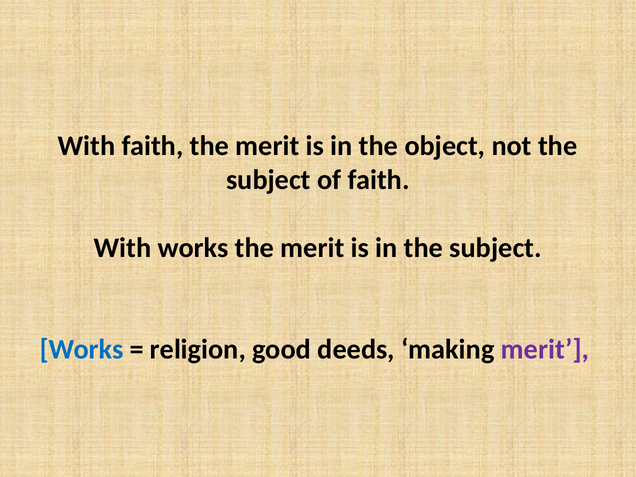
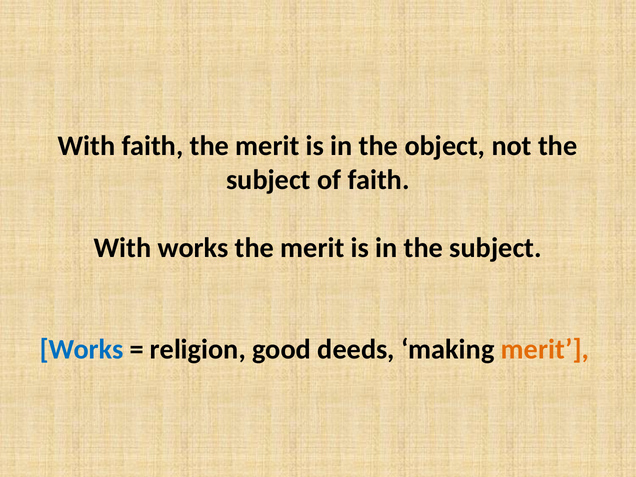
merit at (545, 350) colour: purple -> orange
